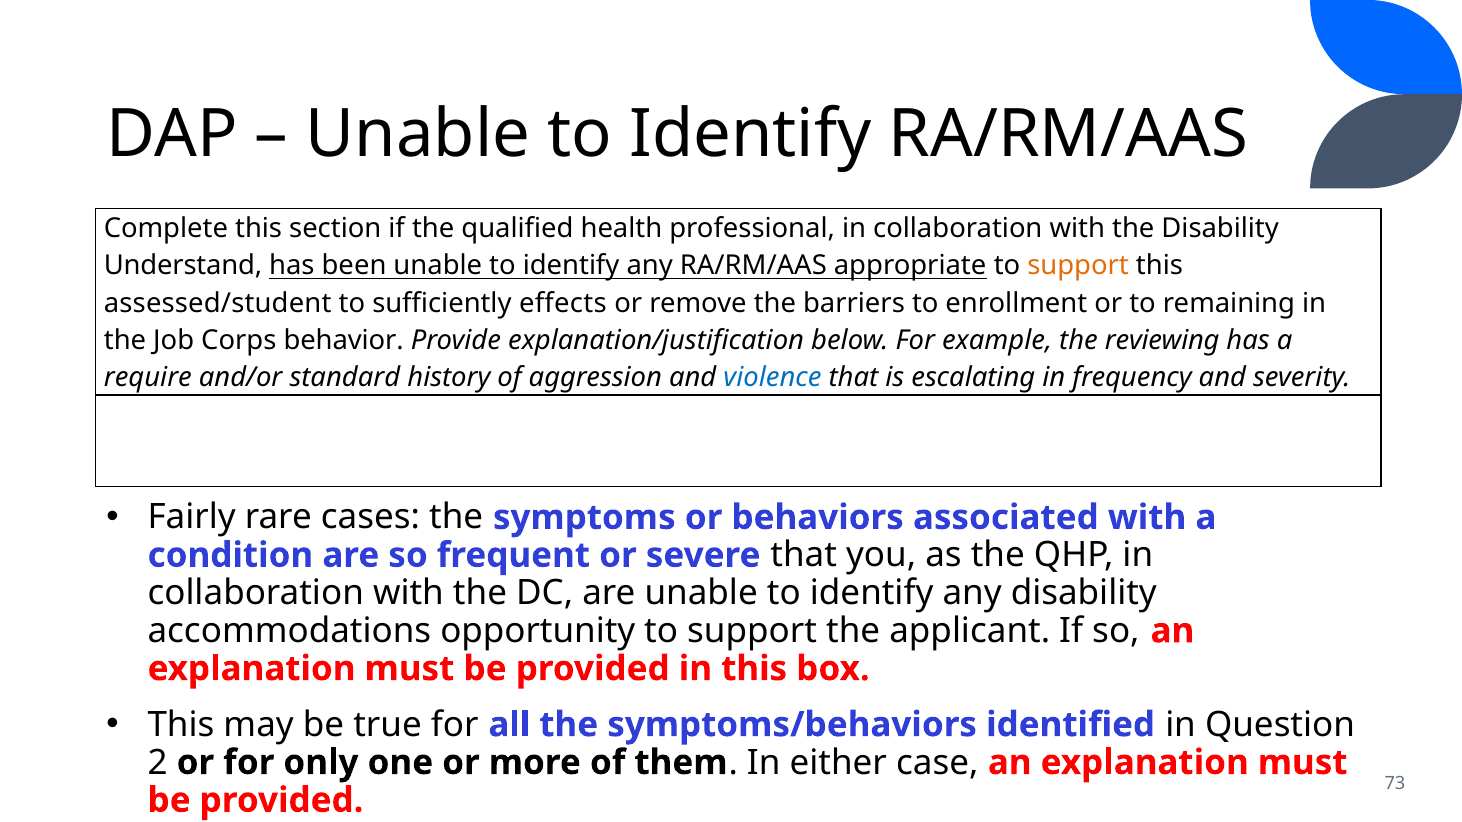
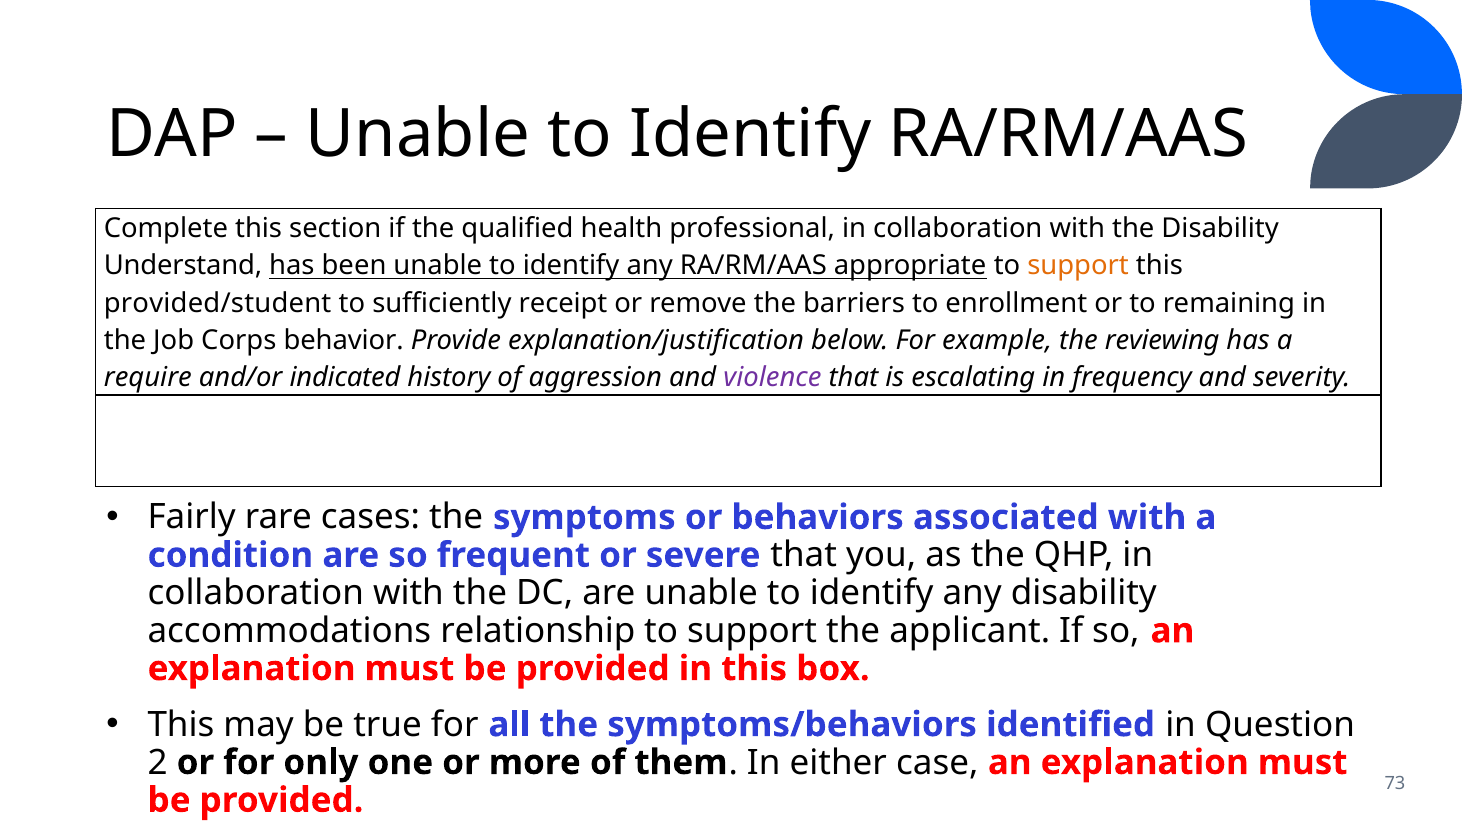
assessed/student: assessed/student -> provided/student
effects: effects -> receipt
standard: standard -> indicated
violence colour: blue -> purple
opportunity: opportunity -> relationship
